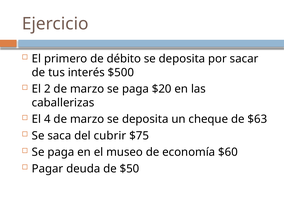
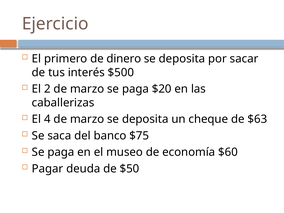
débito: débito -> dinero
cubrir: cubrir -> banco
